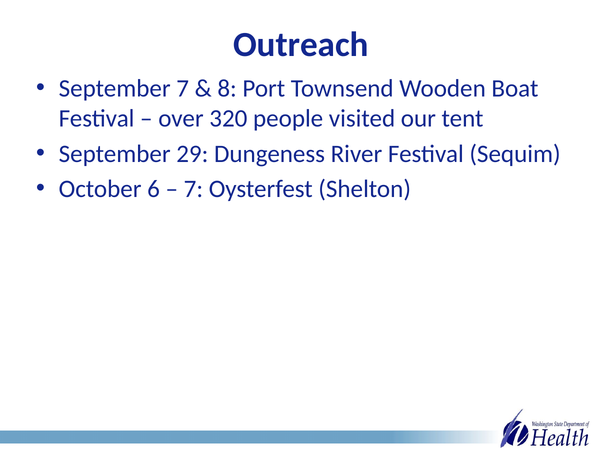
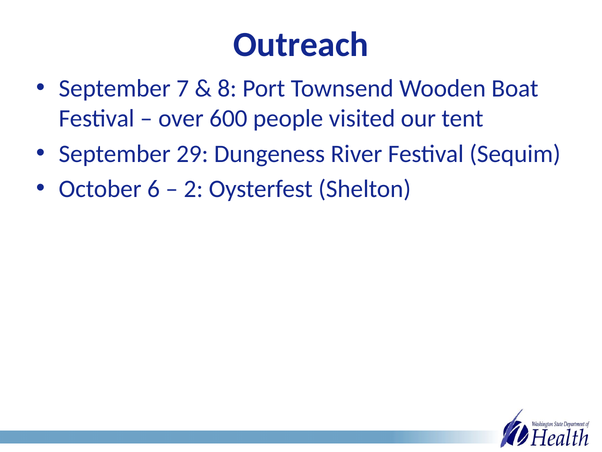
320: 320 -> 600
7 at (193, 189): 7 -> 2
